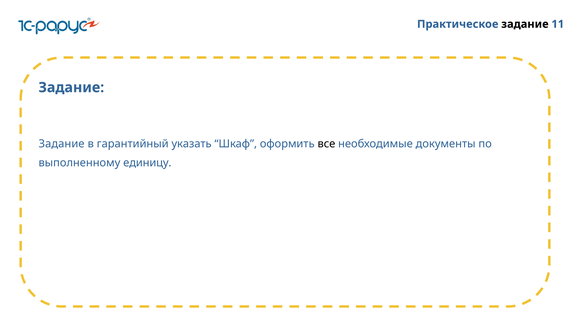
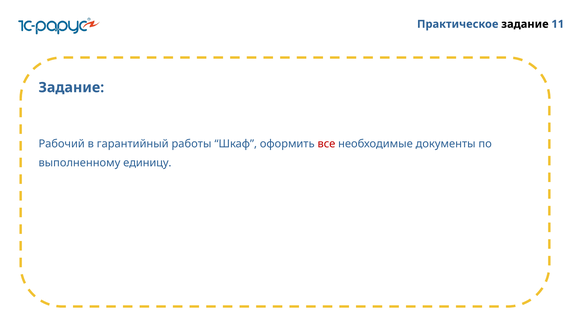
Задание at (62, 144): Задание -> Рабочий
указать: указать -> работы
все colour: black -> red
